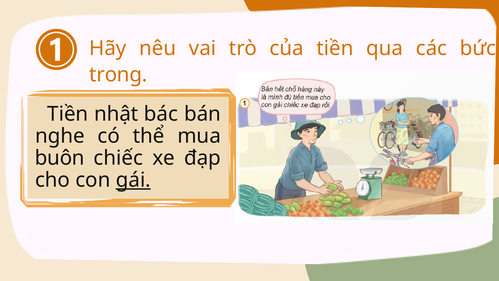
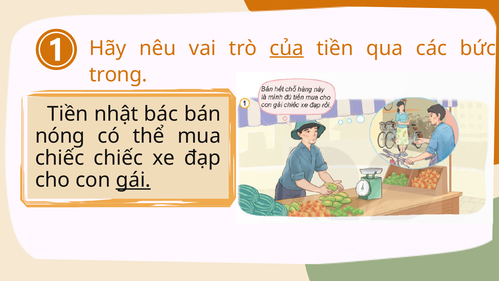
của underline: none -> present
nghe: nghe -> nóng
buôn at (60, 158): buôn -> chiếc
